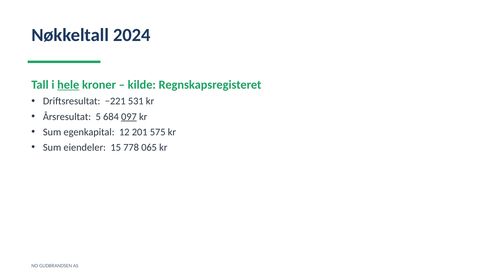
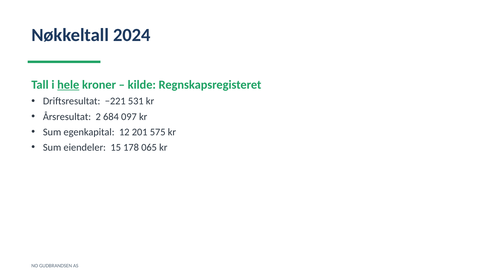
5: 5 -> 2
097 underline: present -> none
778: 778 -> 178
